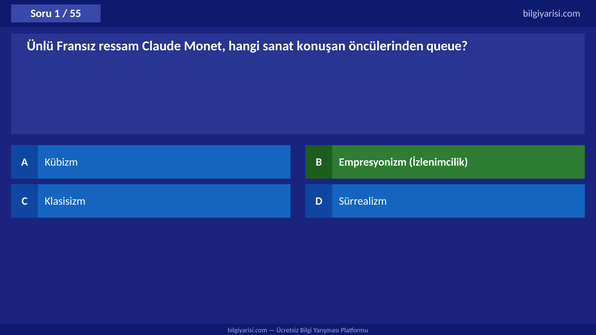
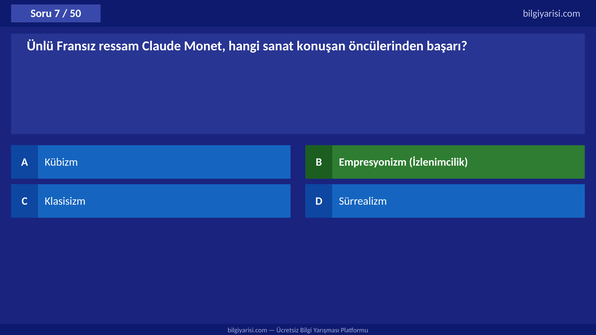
1: 1 -> 7
55: 55 -> 50
queue: queue -> başarı
